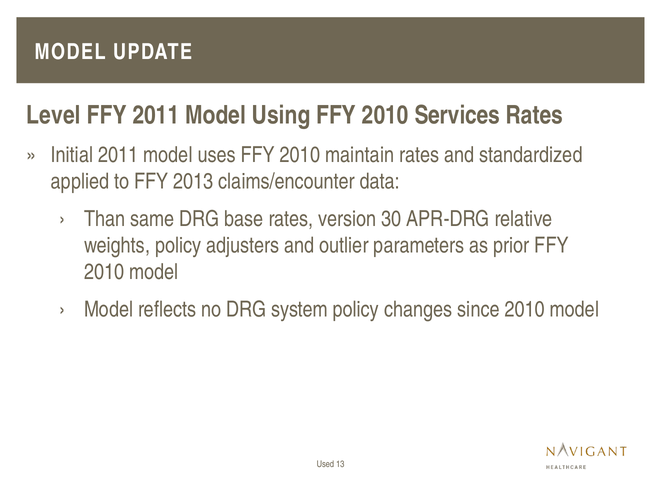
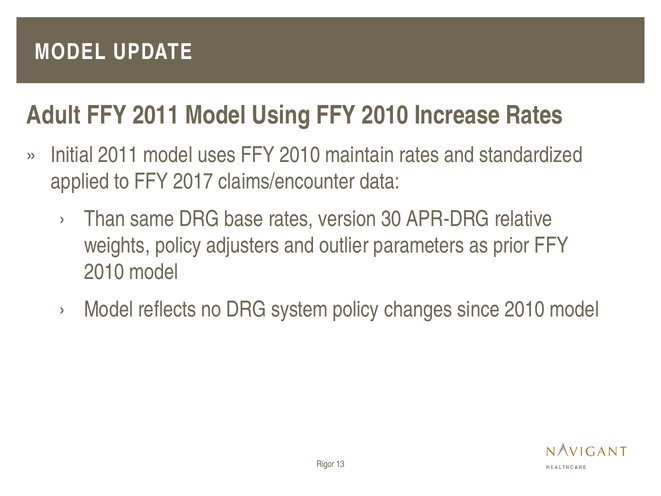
Level: Level -> Adult
Services: Services -> Increase
2013: 2013 -> 2017
Used: Used -> Rigor
